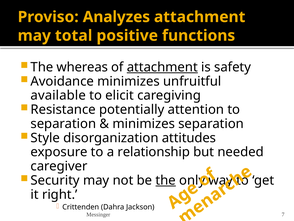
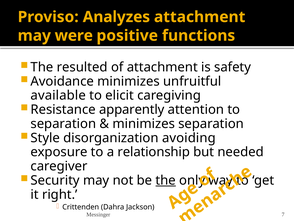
total: total -> were
whereas: whereas -> resulted
attachment at (162, 67) underline: present -> none
potentially: potentially -> apparently
attitudes: attitudes -> avoiding
